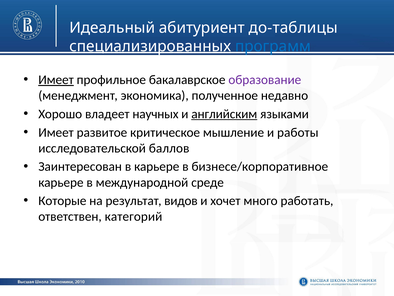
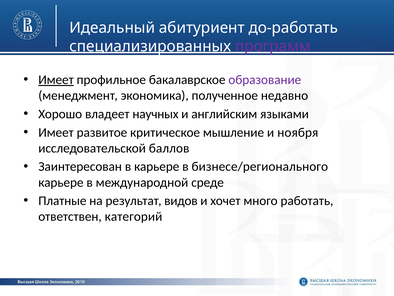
до-таблицы: до-таблицы -> до-работать
программ colour: blue -> purple
английским underline: present -> none
работы: работы -> ноября
бизнесе/корпоративное: бизнесе/корпоративное -> бизнесе/регионального
Которые: Которые -> Платные
